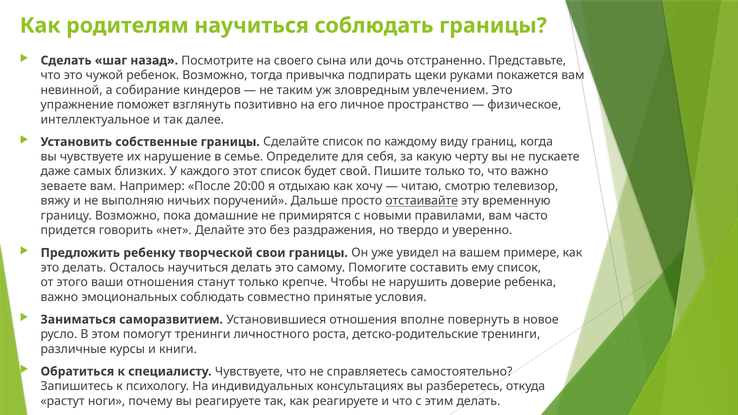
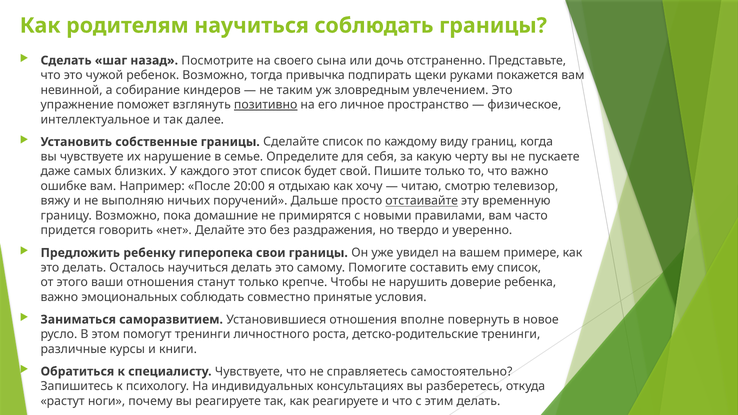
позитивно underline: none -> present
зеваете: зеваете -> ошибке
творческой: творческой -> гиперопека
